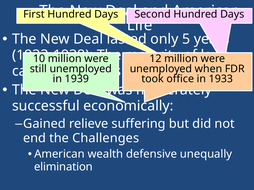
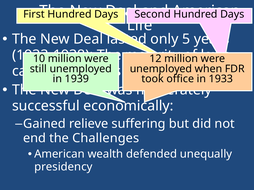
defensive: defensive -> defended
elimination: elimination -> presidency
